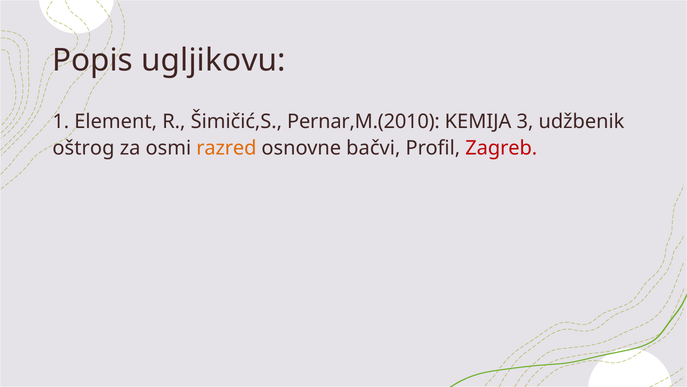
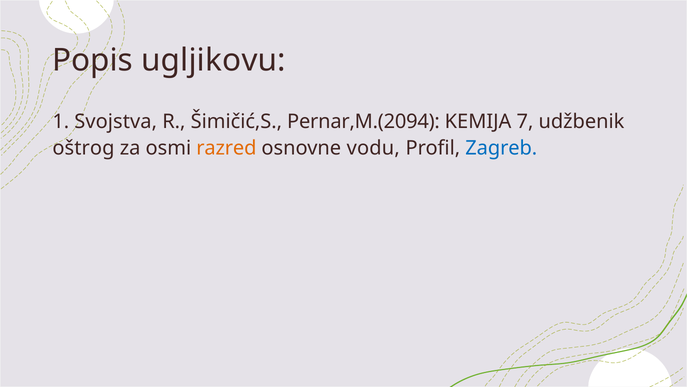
Element: Element -> Svojstva
Pernar,M.(2010: Pernar,M.(2010 -> Pernar,M.(2094
3: 3 -> 7
bačvi: bačvi -> vodu
Zagreb colour: red -> blue
